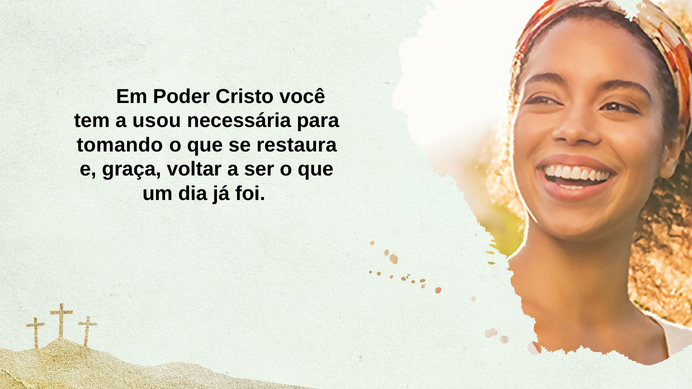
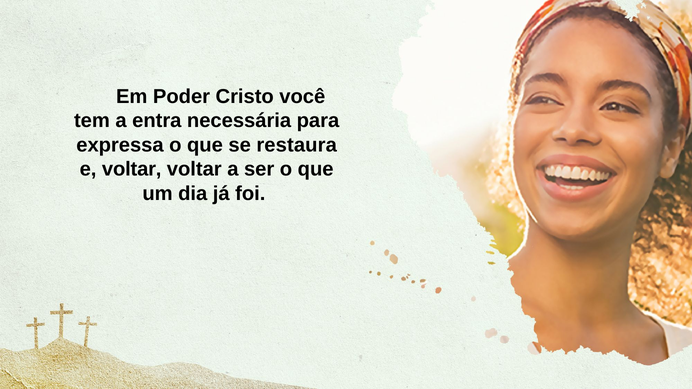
usou: usou -> entra
tomando: tomando -> expressa
e graça: graça -> voltar
